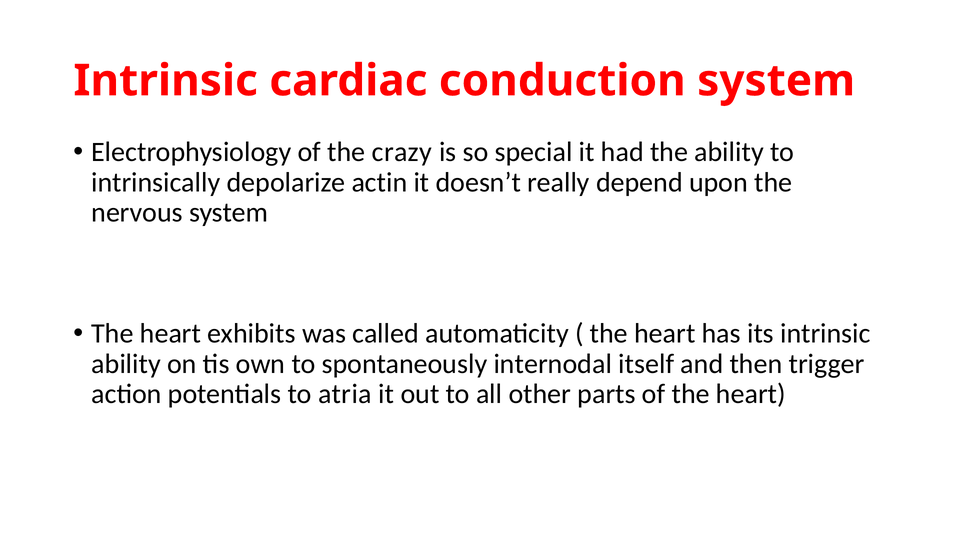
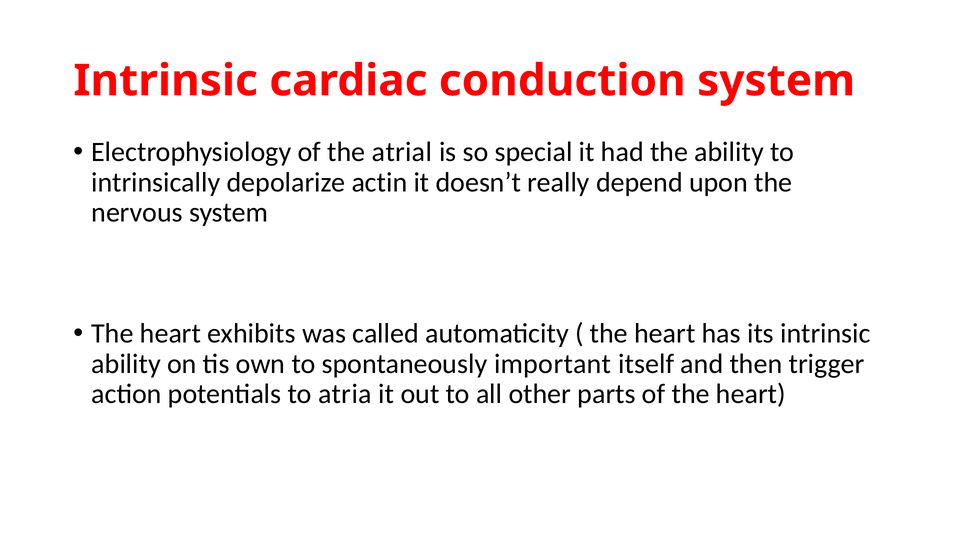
crazy: crazy -> atrial
internodal: internodal -> important
